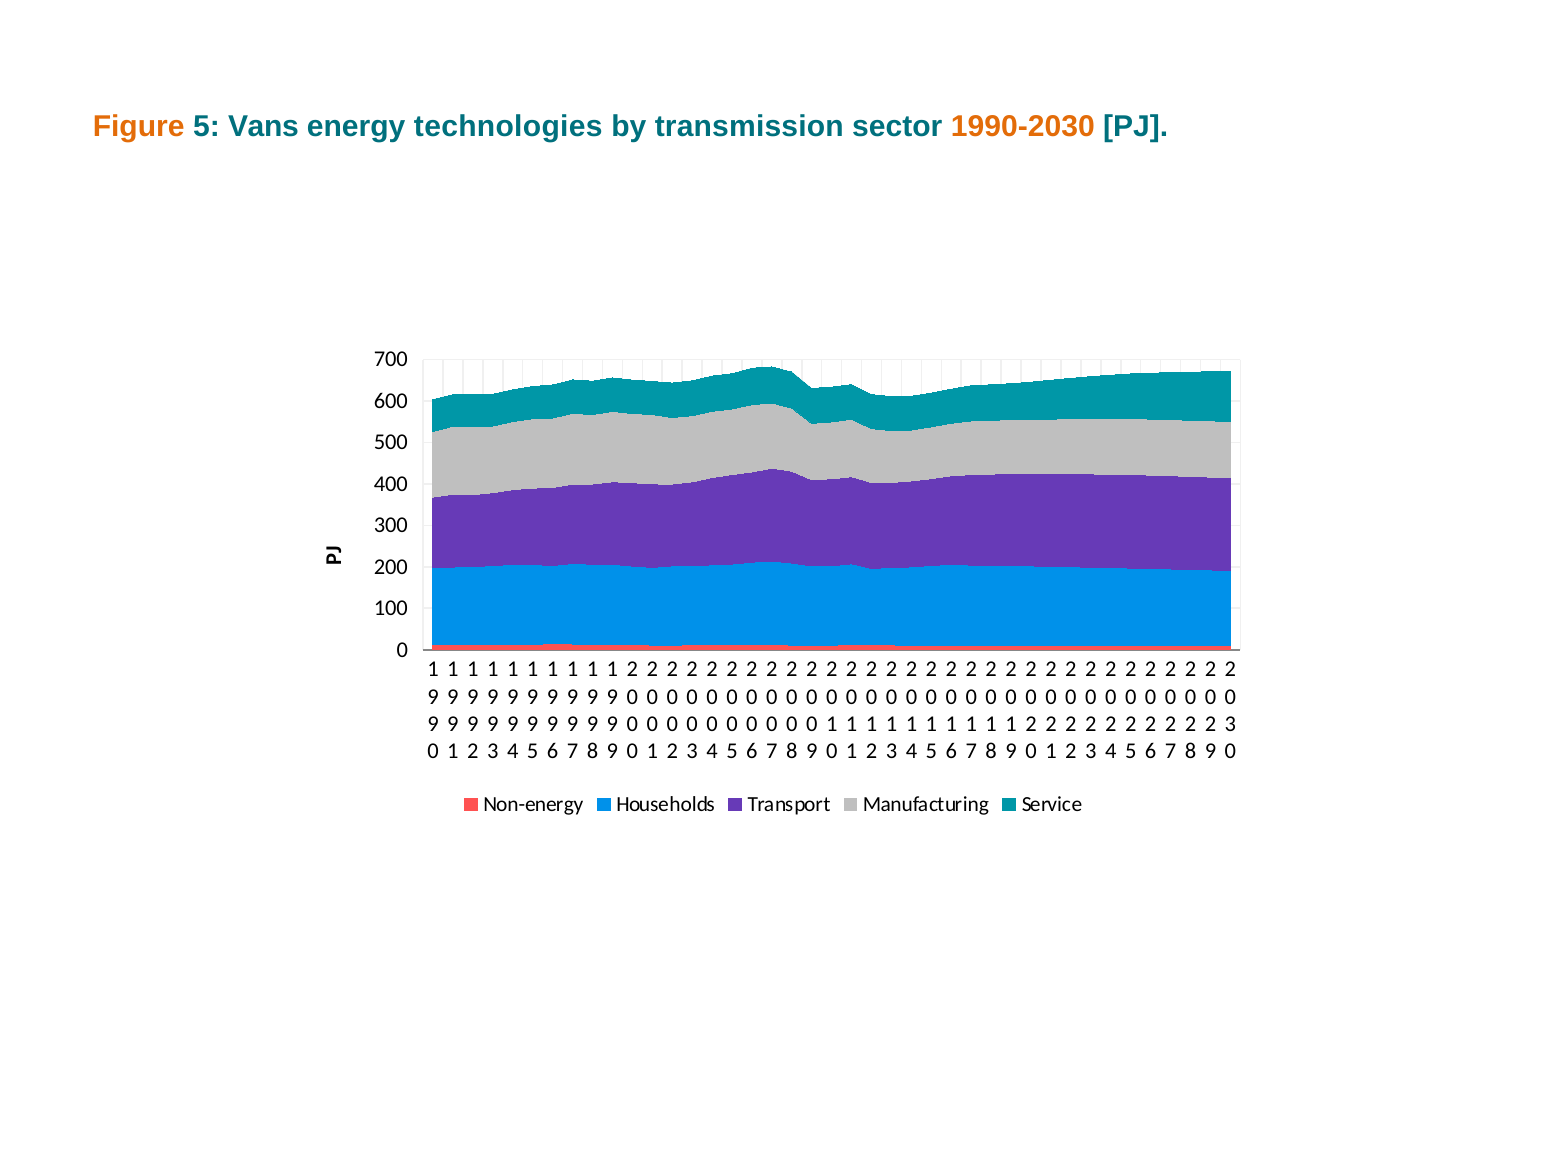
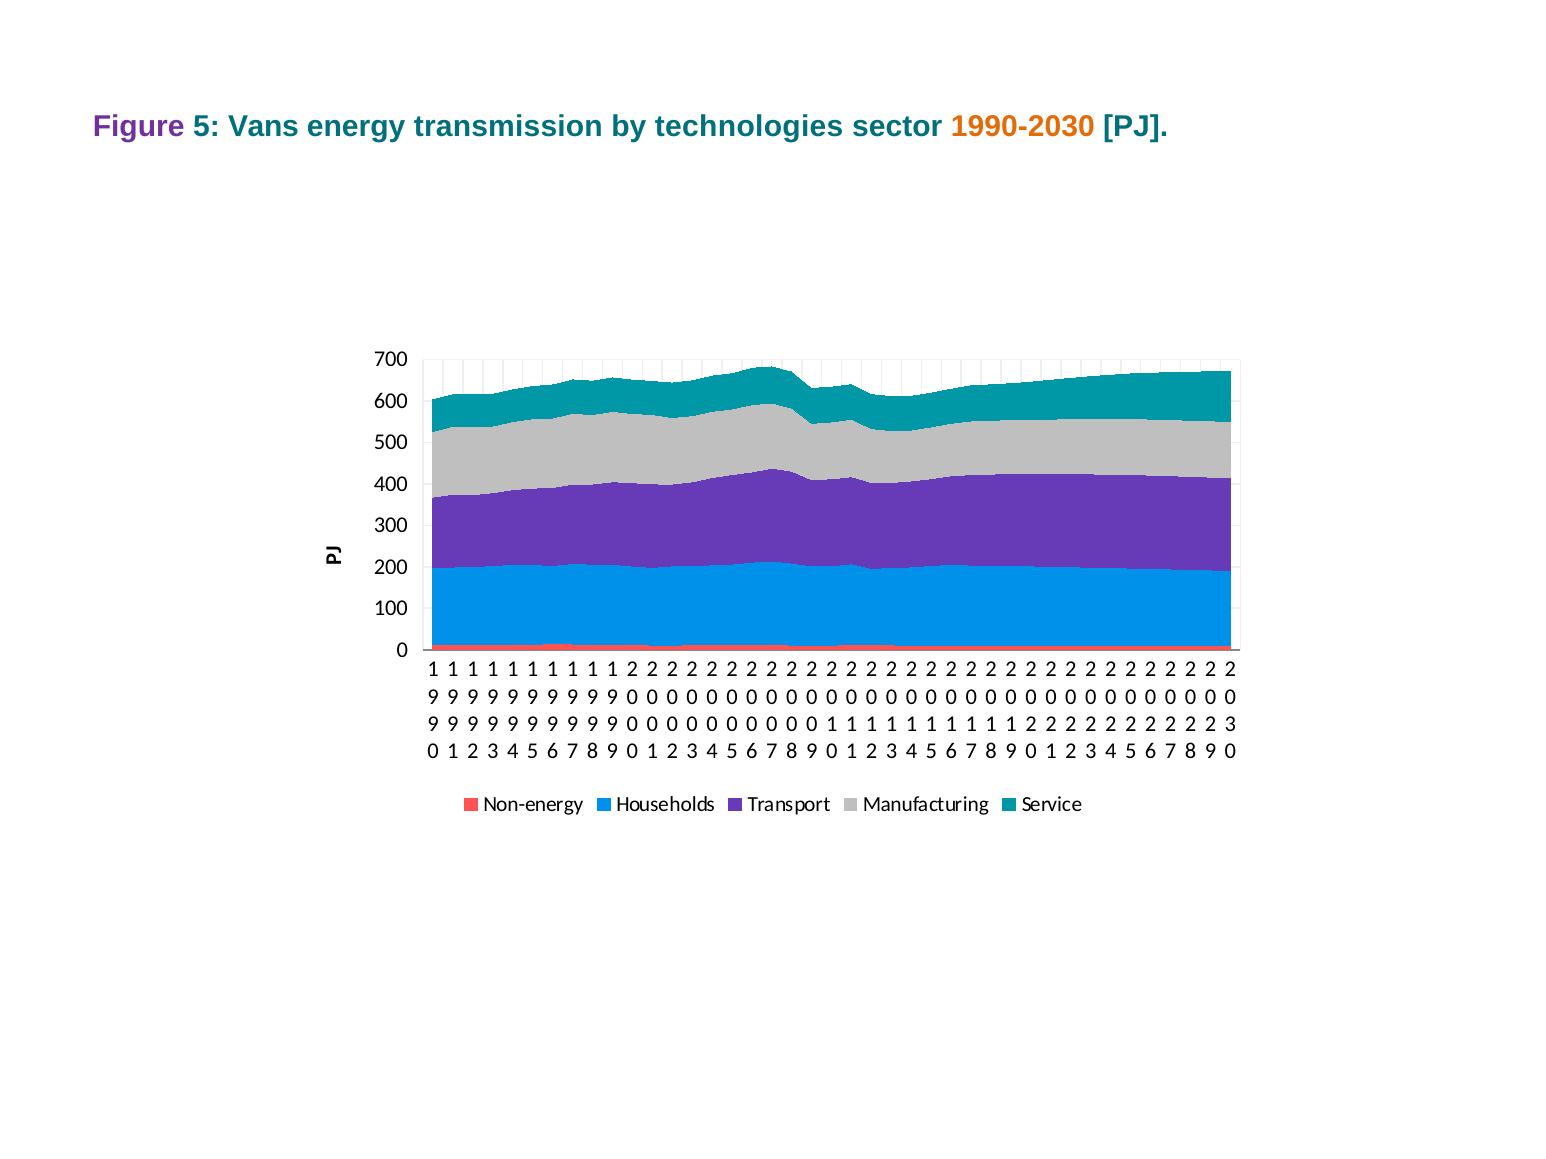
Figure colour: orange -> purple
technologies: technologies -> transmission
transmission: transmission -> technologies
